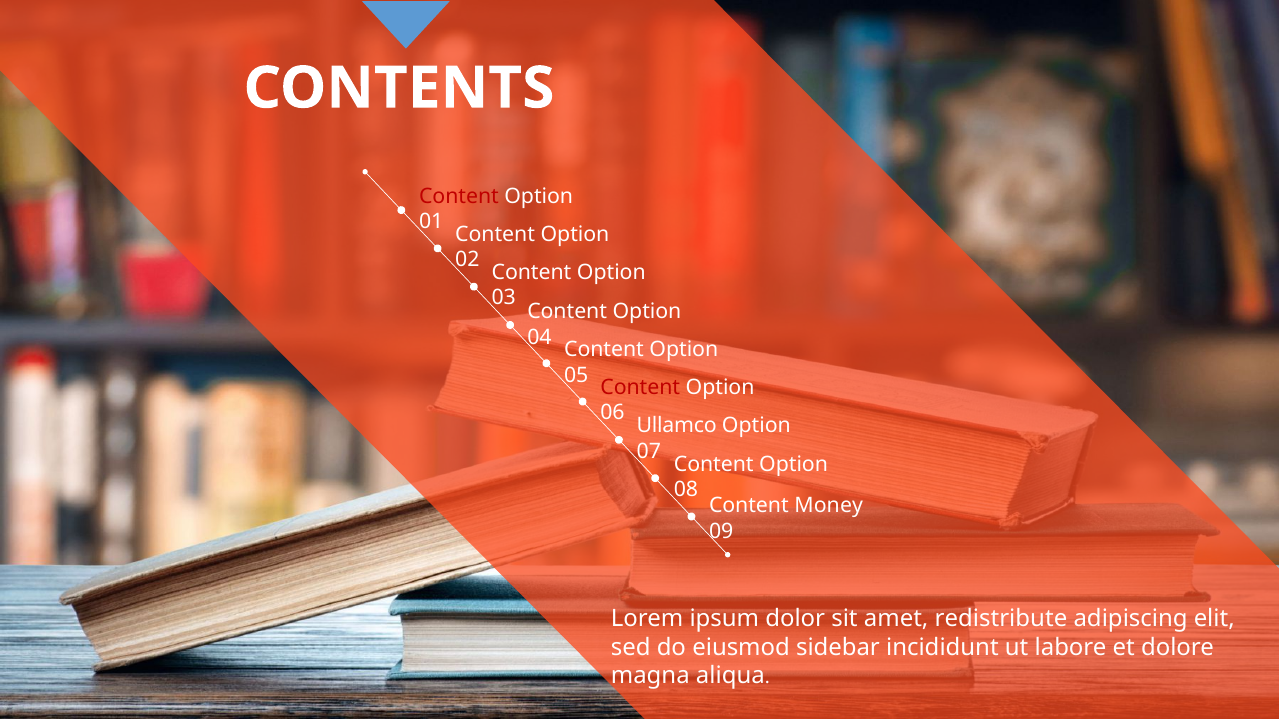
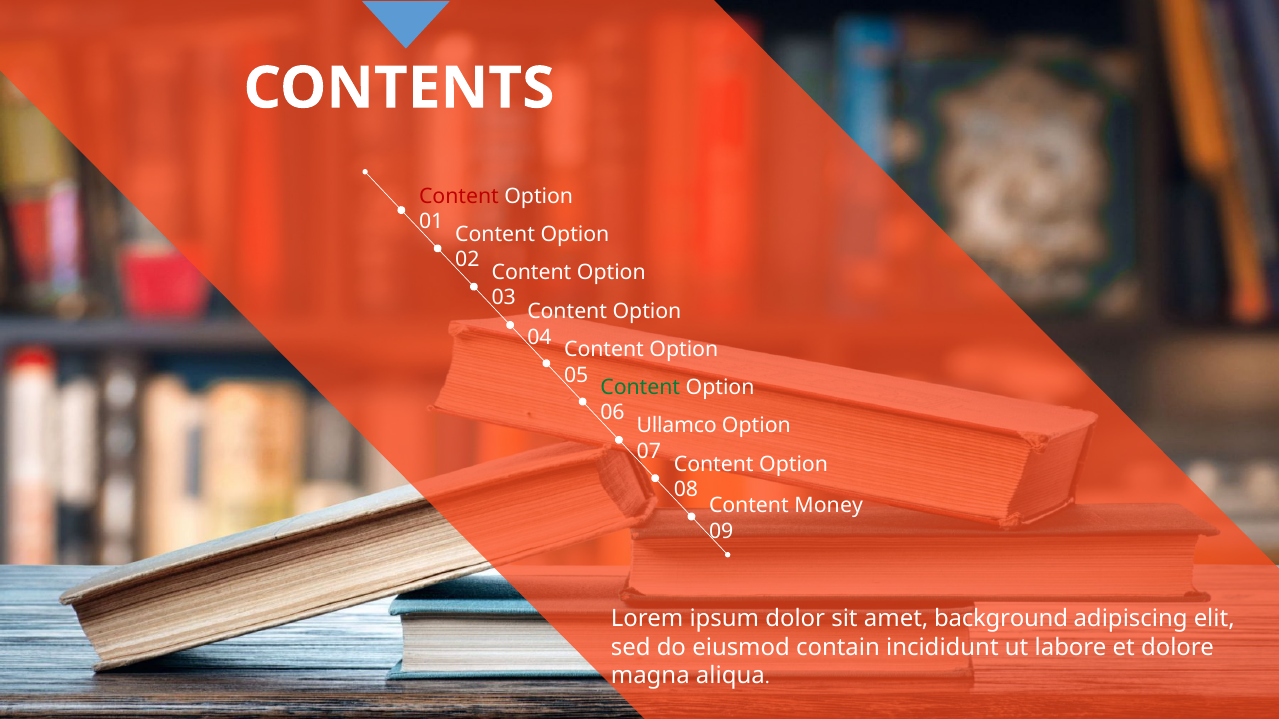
Content at (640, 388) colour: red -> green
redistribute: redistribute -> background
sidebar: sidebar -> contain
